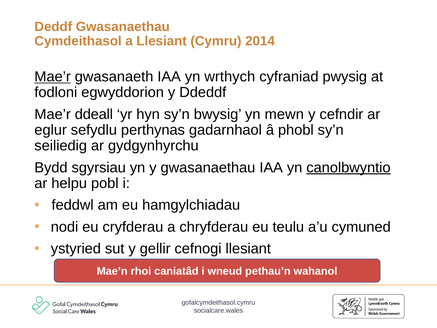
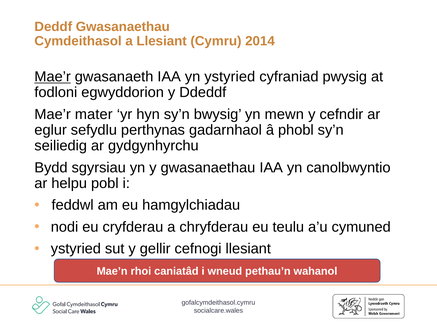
yn wrthych: wrthych -> ystyried
ddeall: ddeall -> mater
canolbwyntio underline: present -> none
